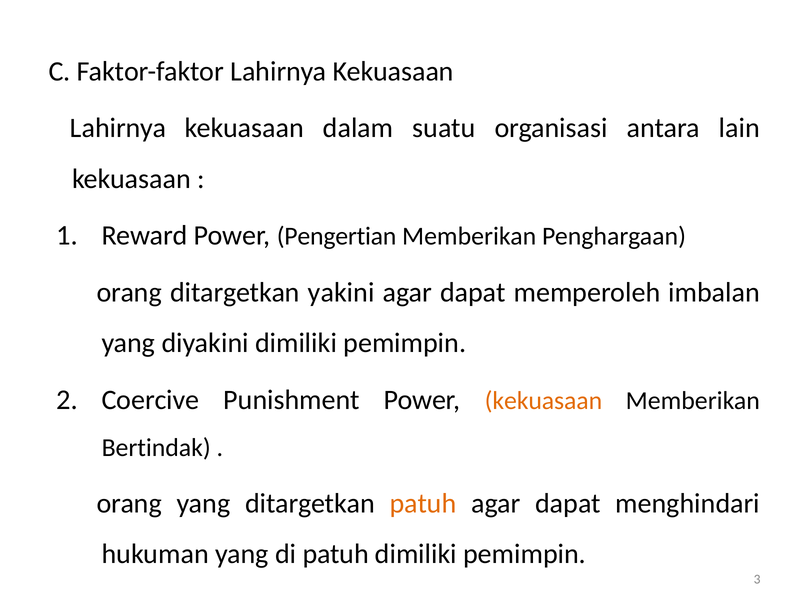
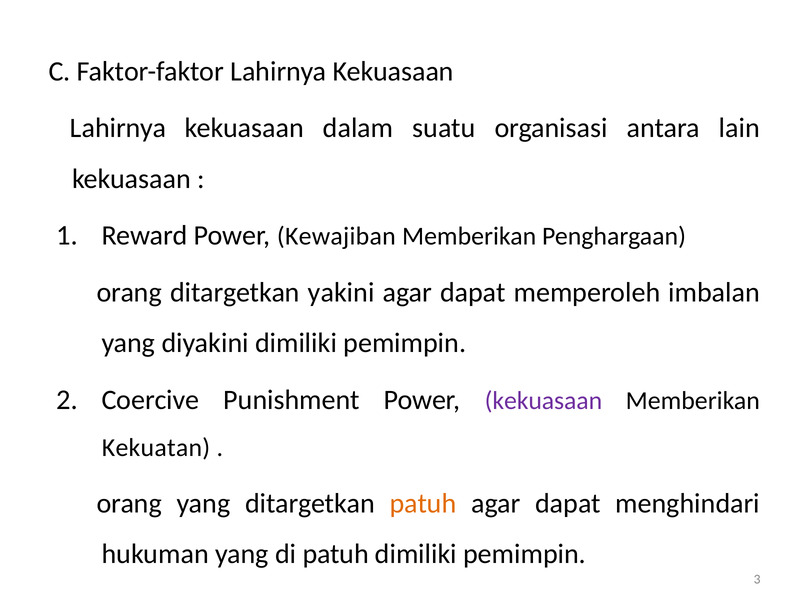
Pengertian: Pengertian -> Kewajiban
kekuasaan at (543, 401) colour: orange -> purple
Bertindak: Bertindak -> Kekuatan
